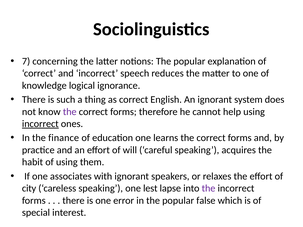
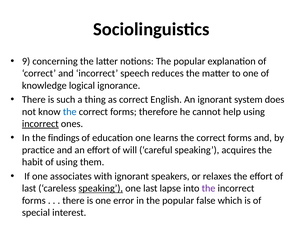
7: 7 -> 9
the at (70, 112) colour: purple -> blue
finance: finance -> findings
city at (29, 189): city -> last
speaking at (101, 189) underline: none -> present
one lest: lest -> last
